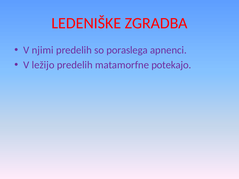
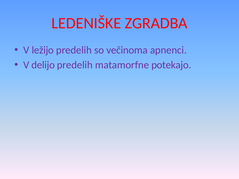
njimi: njimi -> ležijo
poraslega: poraslega -> večinoma
ležijo: ležijo -> delijo
